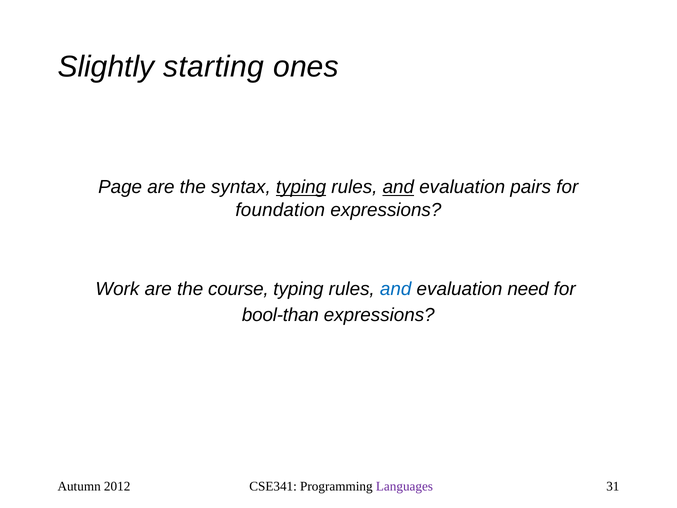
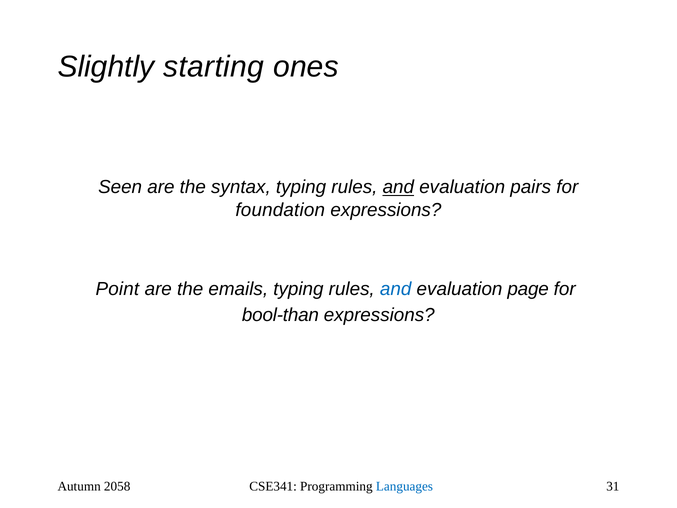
Page: Page -> Seen
typing at (301, 187) underline: present -> none
Work: Work -> Point
course: course -> emails
need: need -> page
2012: 2012 -> 2058
Languages colour: purple -> blue
